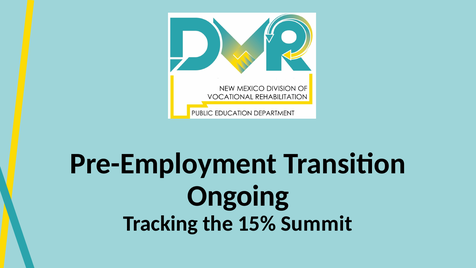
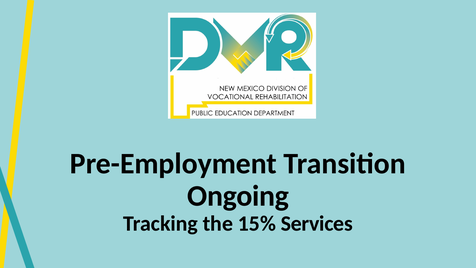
Summit: Summit -> Services
